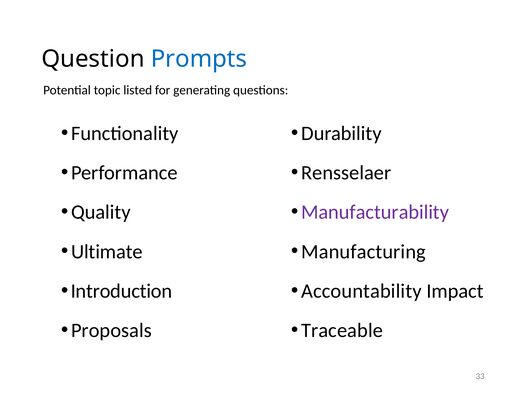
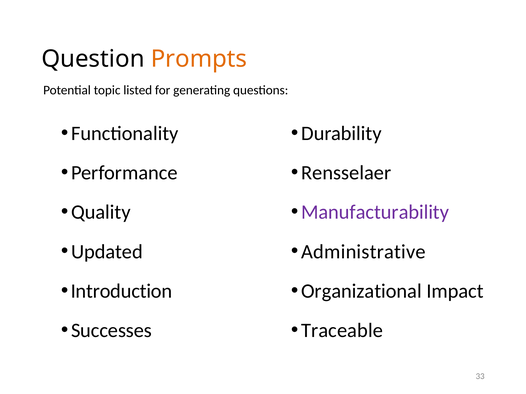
Prompts colour: blue -> orange
Ultimate: Ultimate -> Updated
Manufacturing: Manufacturing -> Administrative
Accountability: Accountability -> Organizational
Proposals: Proposals -> Successes
